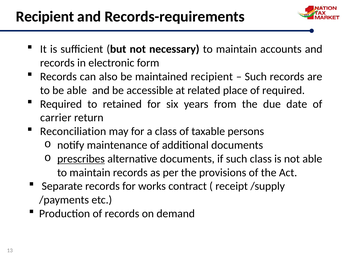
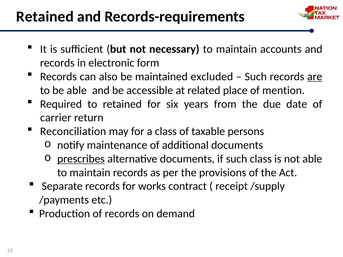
Recipient at (45, 17): Recipient -> Retained
maintained recipient: recipient -> excluded
are underline: none -> present
of required: required -> mention
